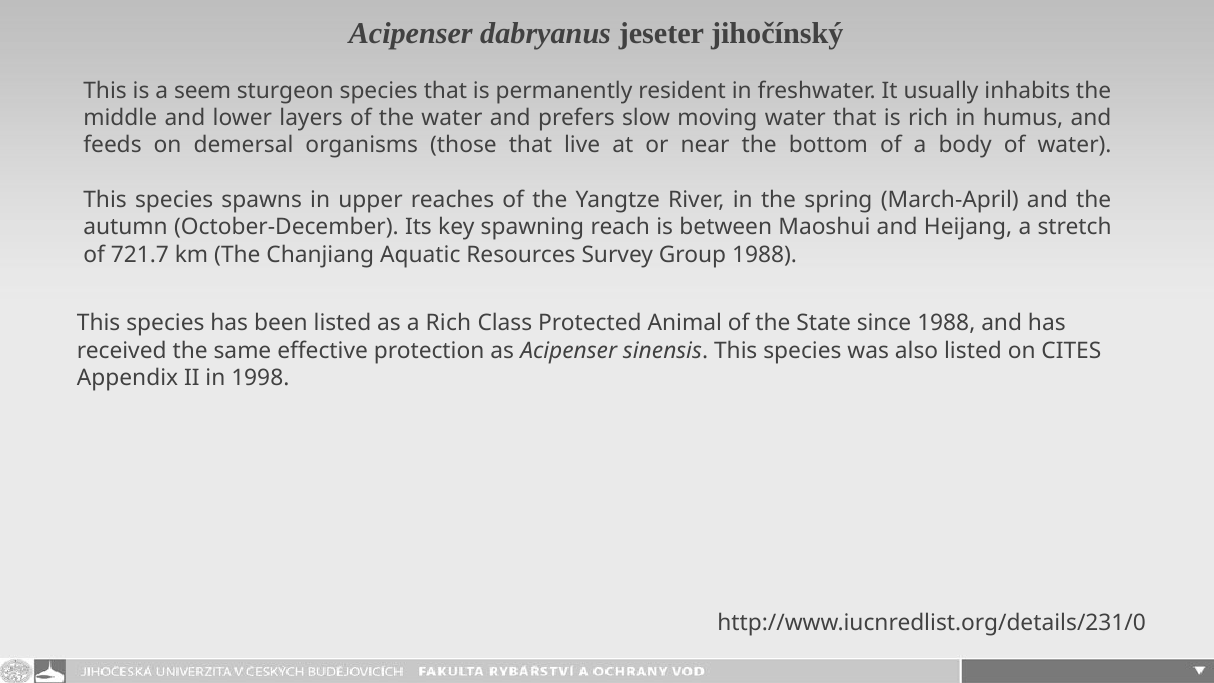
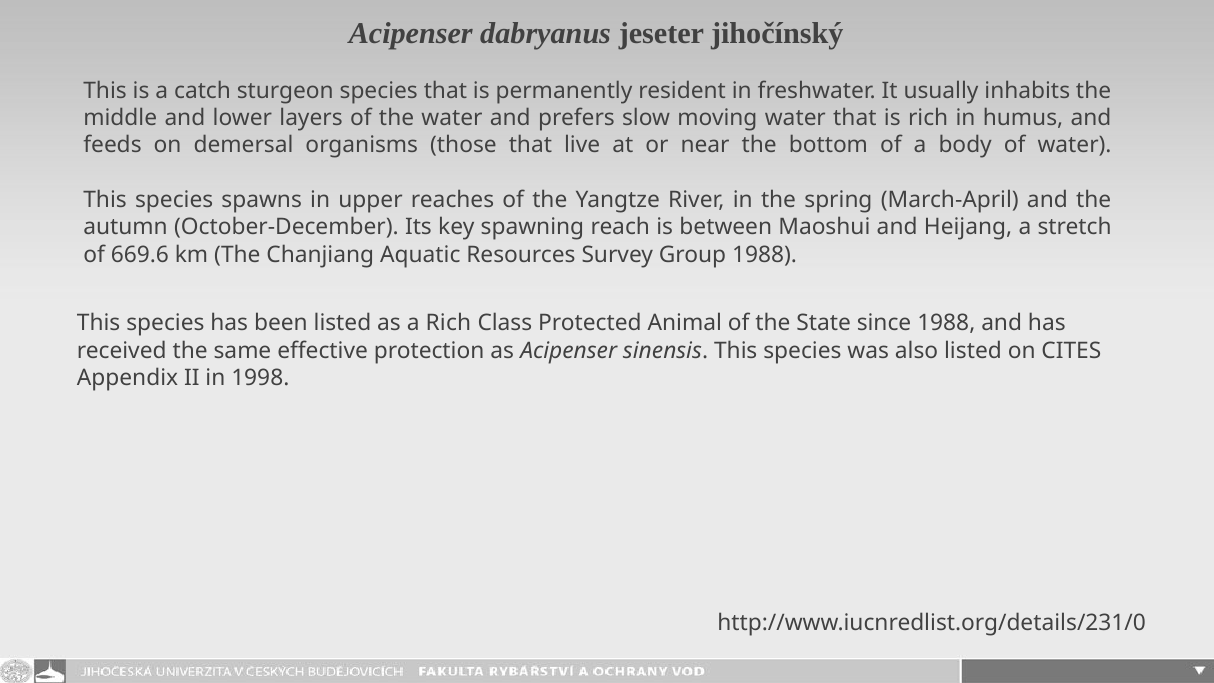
seem: seem -> catch
721.7: 721.7 -> 669.6
